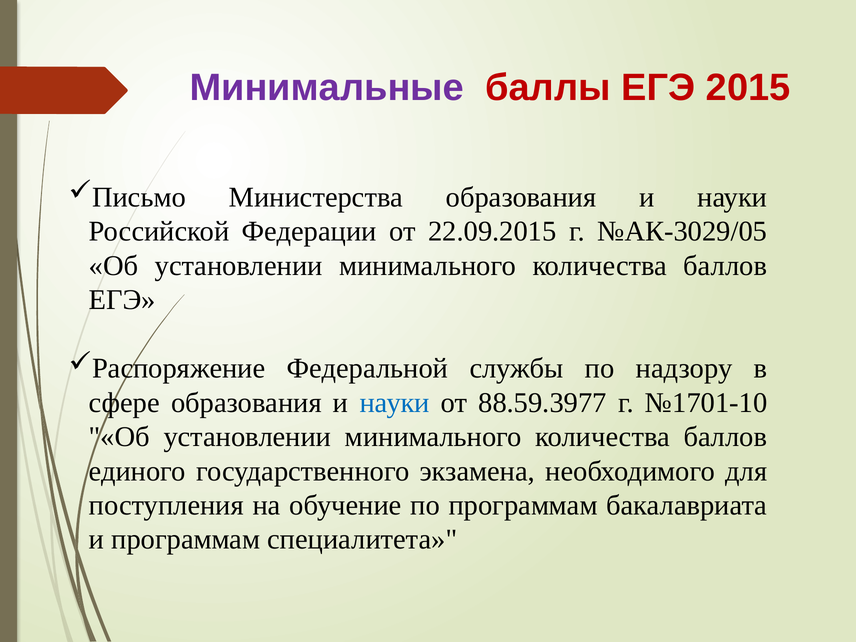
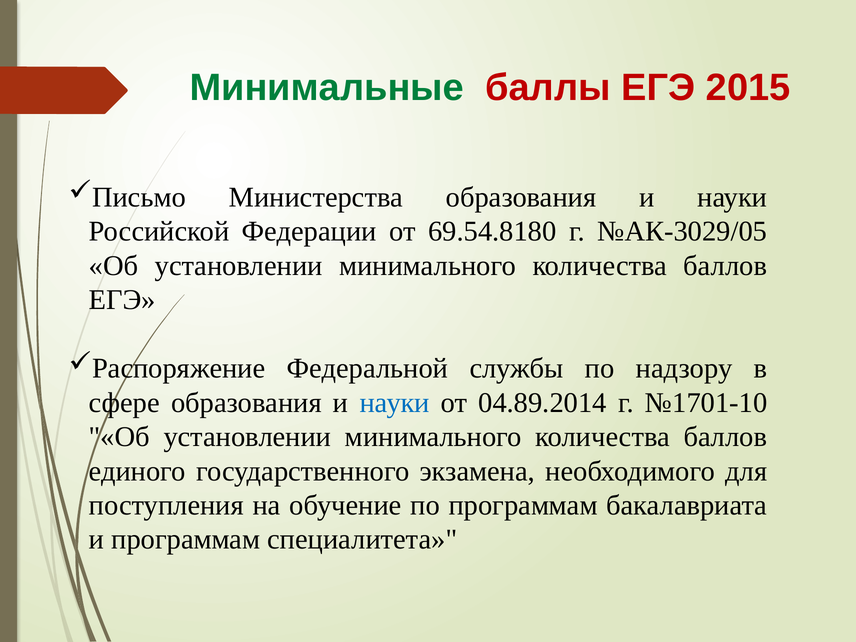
Минимальные colour: purple -> green
22.09.2015: 22.09.2015 -> 69.54.8180
88.59.3977: 88.59.3977 -> 04.89.2014
